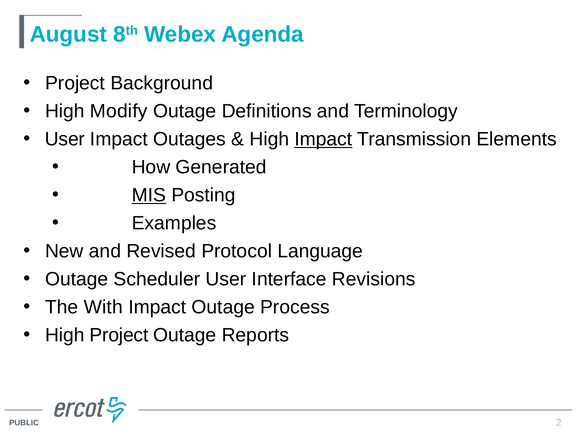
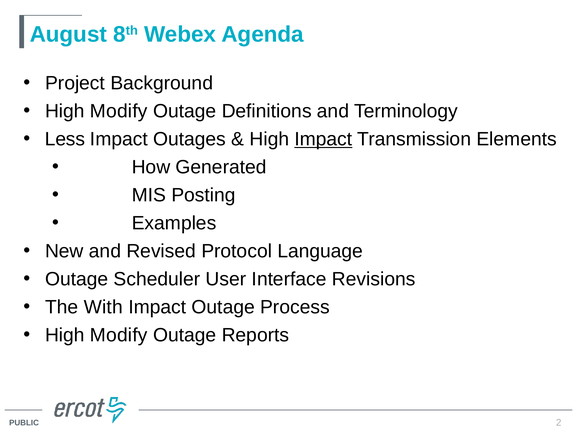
User at (65, 139): User -> Less
MIS underline: present -> none
Project at (119, 335): Project -> Modify
